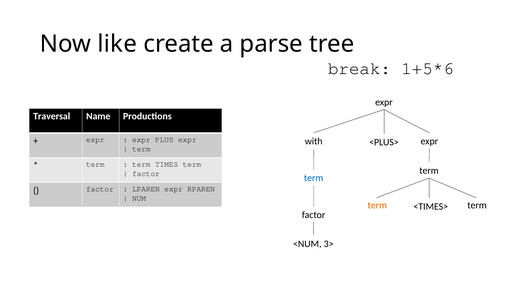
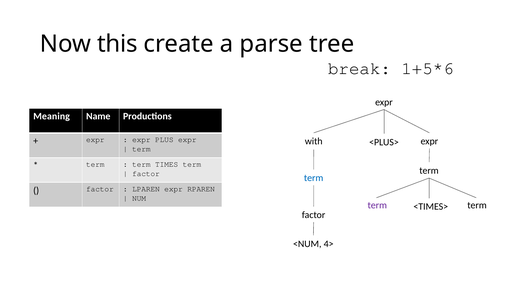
like: like -> this
Traversal: Traversal -> Meaning
term at (377, 205) colour: orange -> purple
3>: 3> -> 4>
